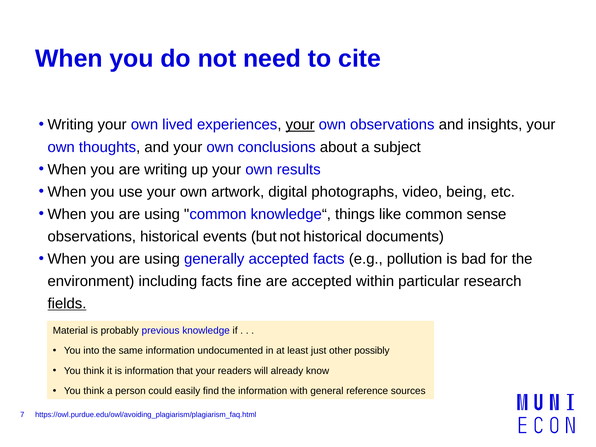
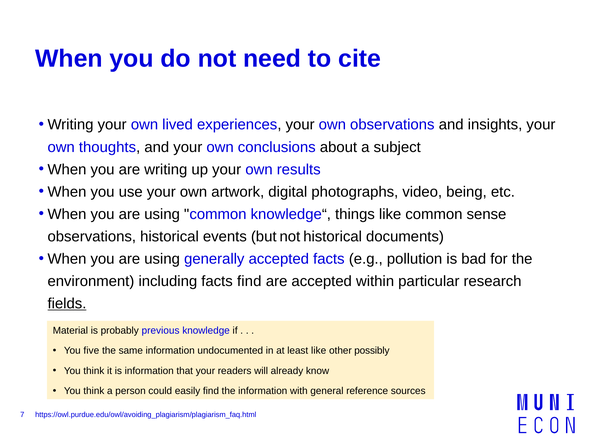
your at (300, 125) underline: present -> none
facts fine: fine -> find
into: into -> five
least just: just -> like
